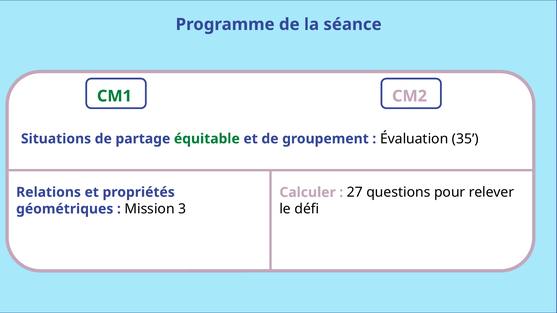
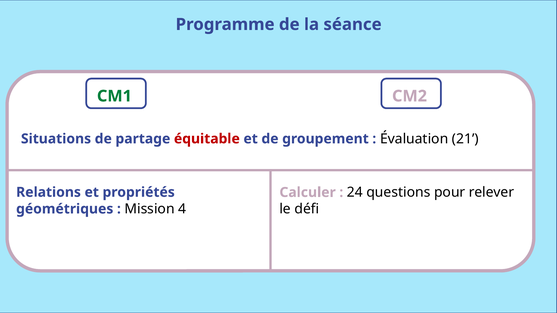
équitable colour: green -> red
35: 35 -> 21
27: 27 -> 24
3: 3 -> 4
